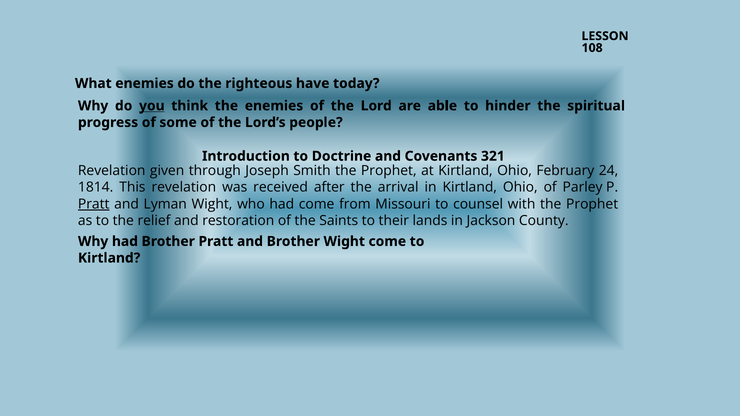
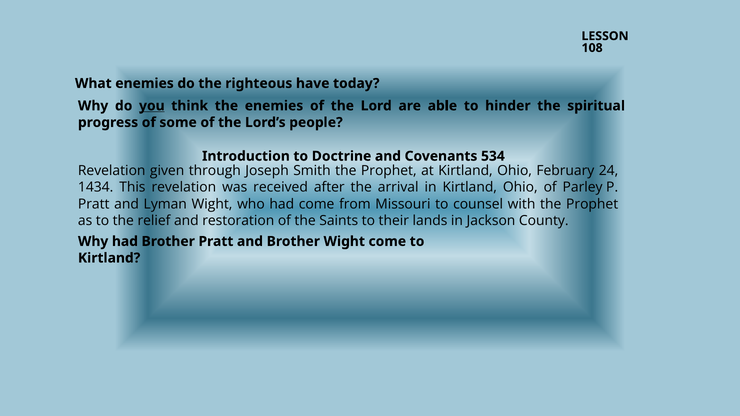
321: 321 -> 534
1814: 1814 -> 1434
Pratt at (94, 204) underline: present -> none
